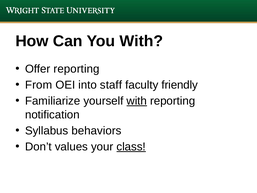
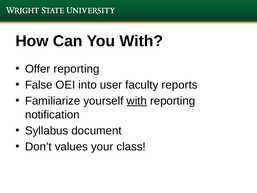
From: From -> False
staff: staff -> user
friendly: friendly -> reports
behaviors: behaviors -> document
class underline: present -> none
